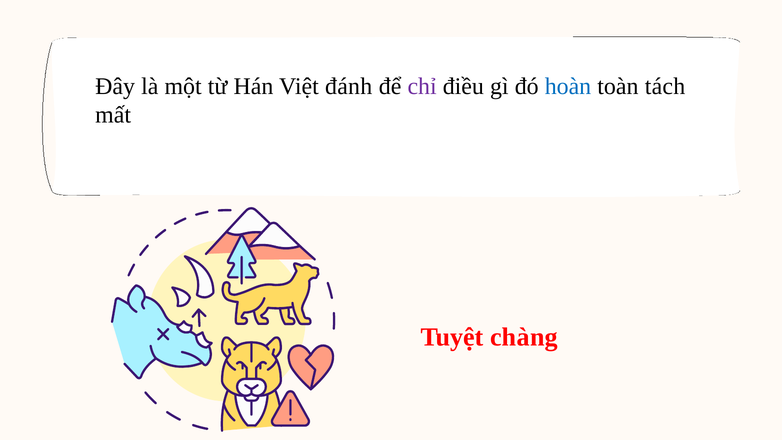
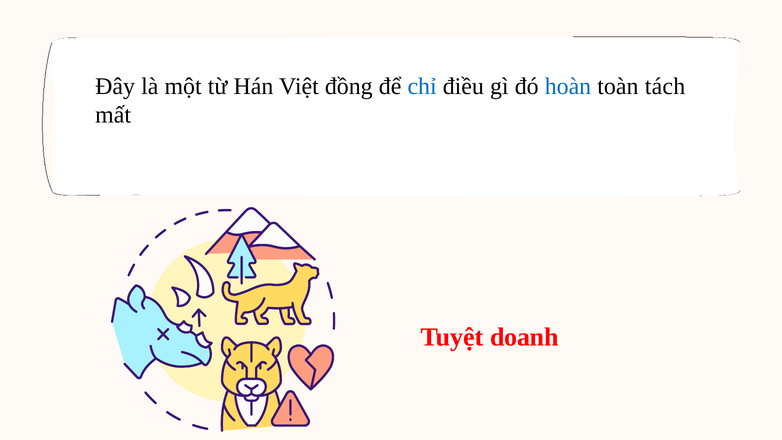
đánh: đánh -> đồng
chỉ colour: purple -> blue
chàng: chàng -> doanh
